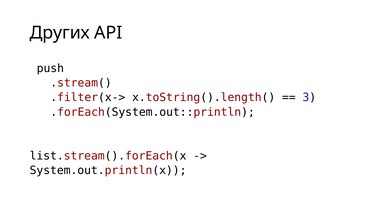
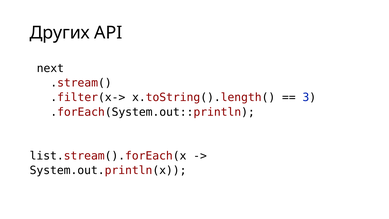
push: push -> next
